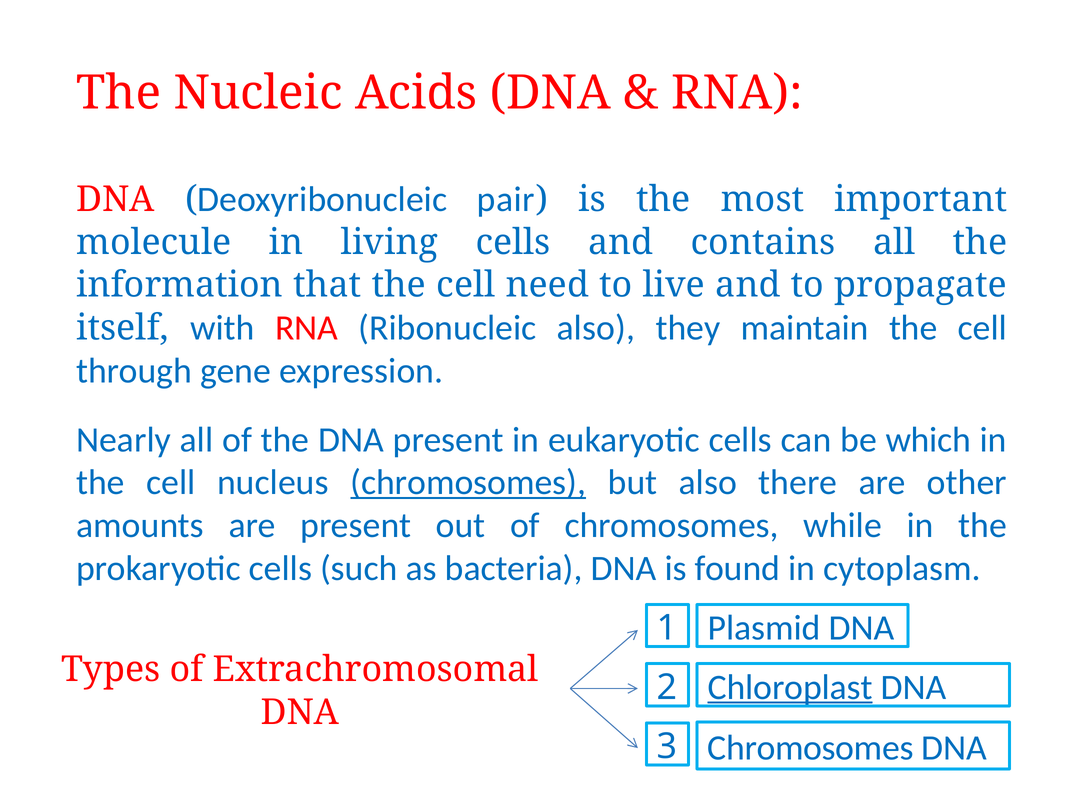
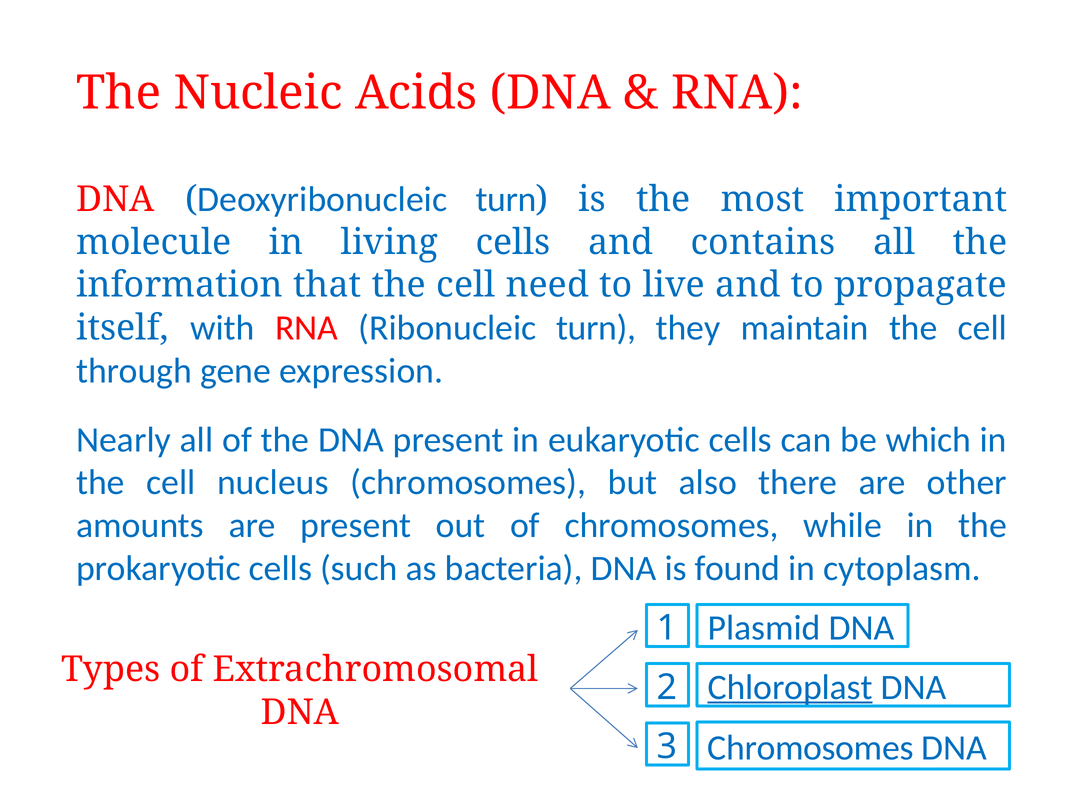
Deoxyribonucleic pair: pair -> turn
Ribonucleic also: also -> turn
chromosomes at (468, 483) underline: present -> none
